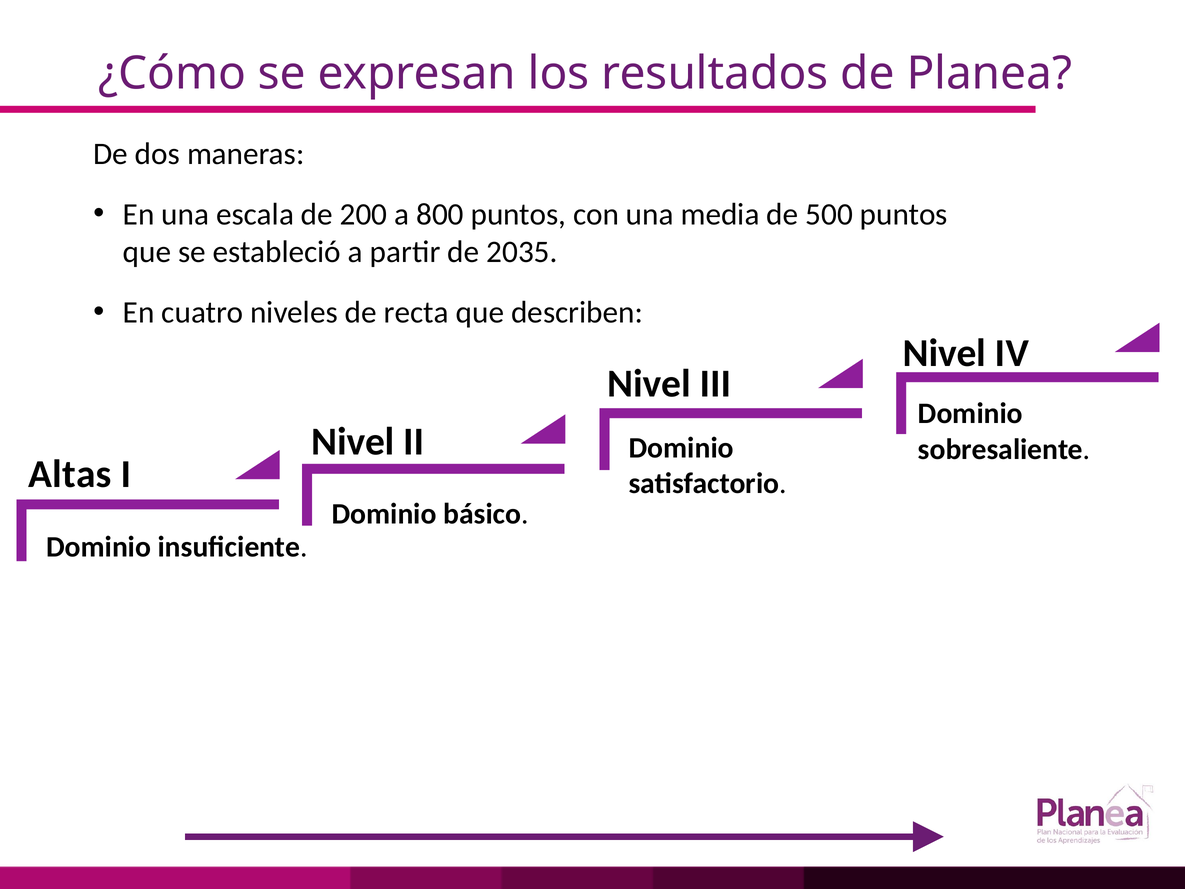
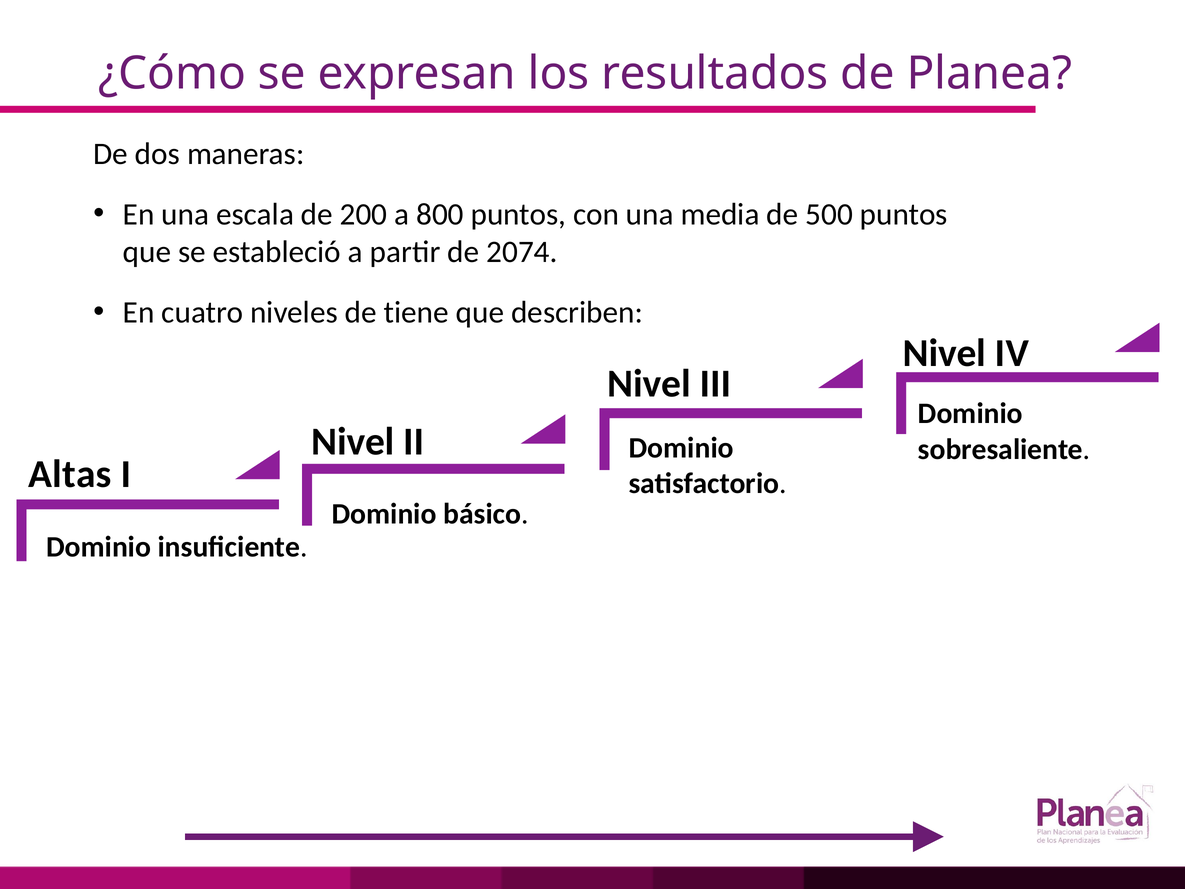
2035: 2035 -> 2074
recta: recta -> tiene
